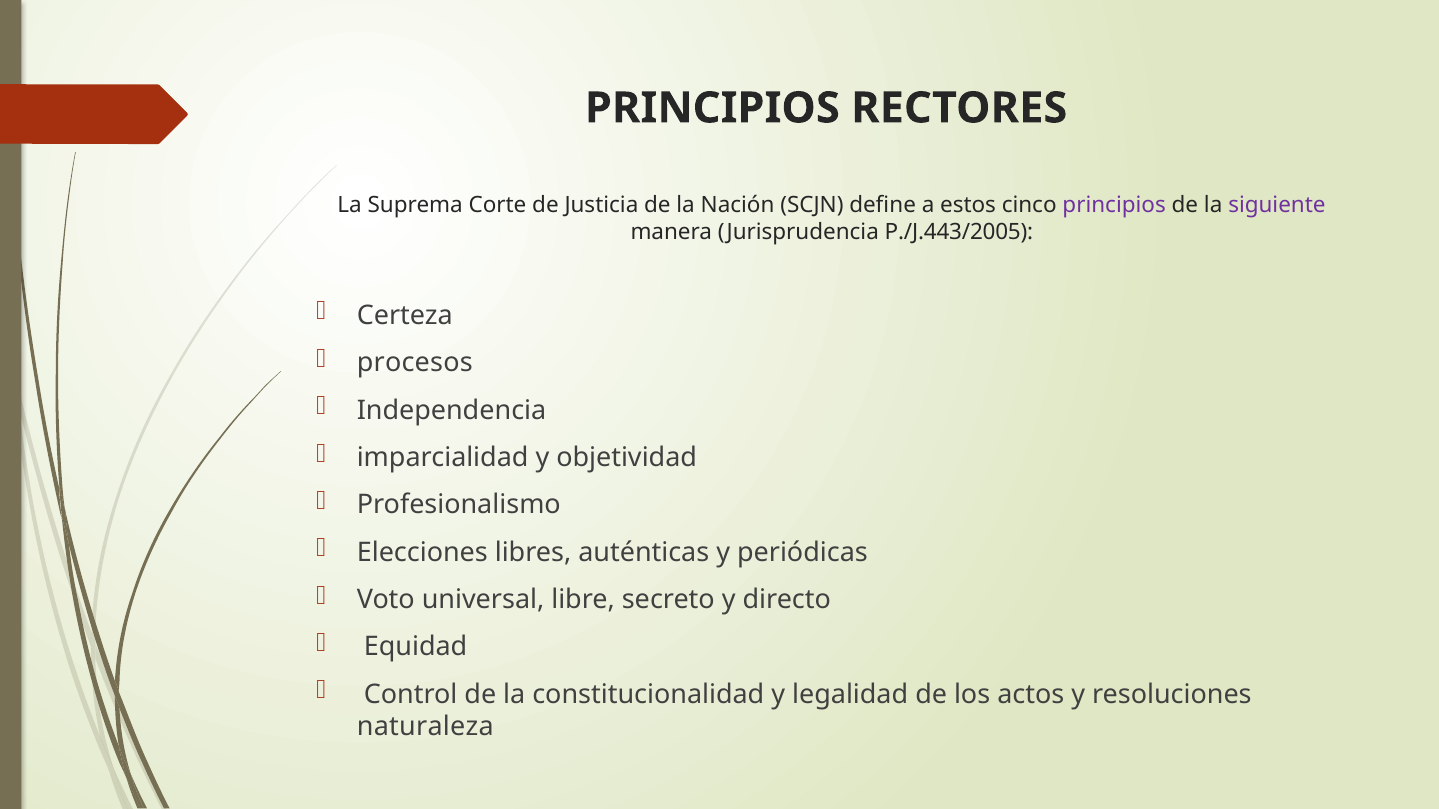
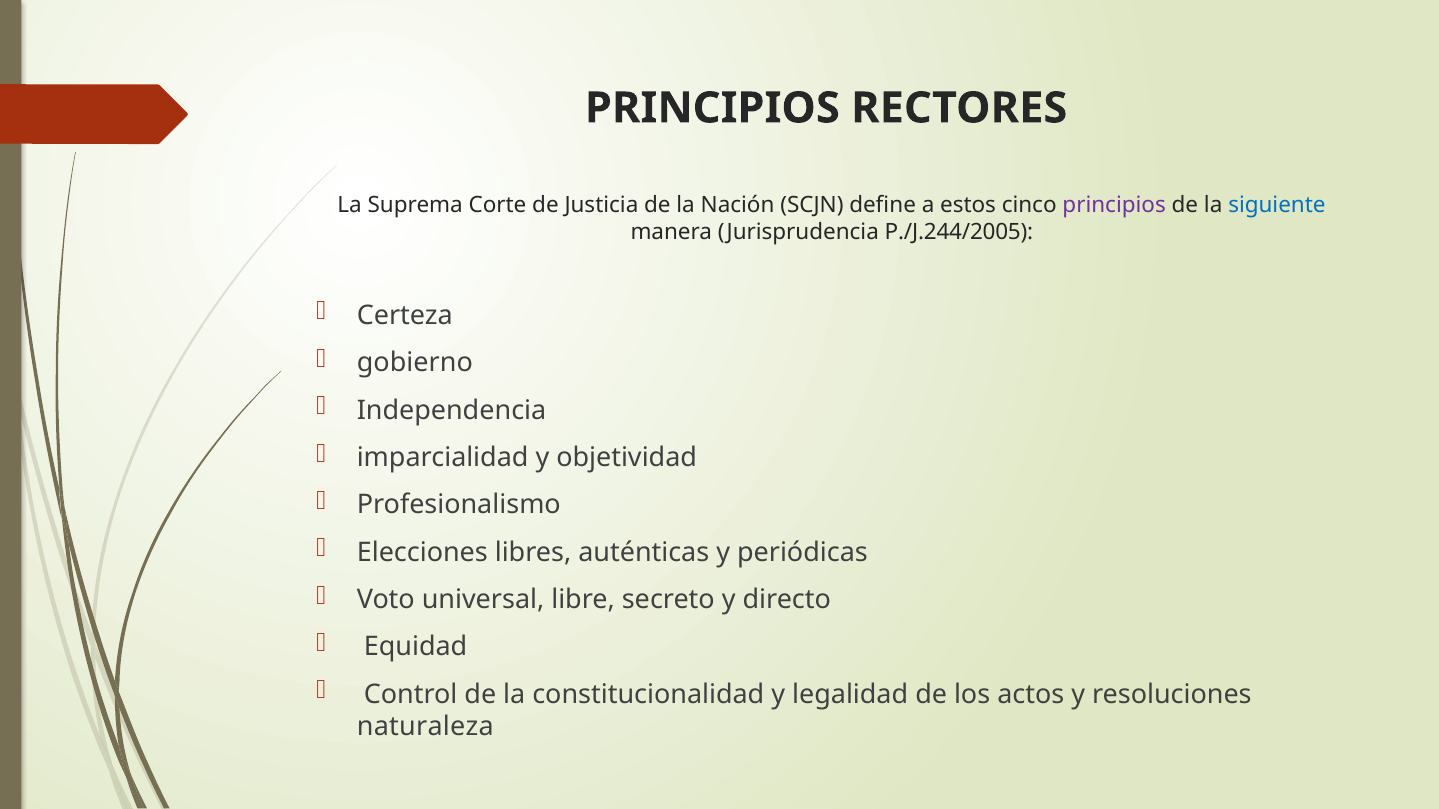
siguiente colour: purple -> blue
P./J.443/2005: P./J.443/2005 -> P./J.244/2005
procesos: procesos -> gobierno
